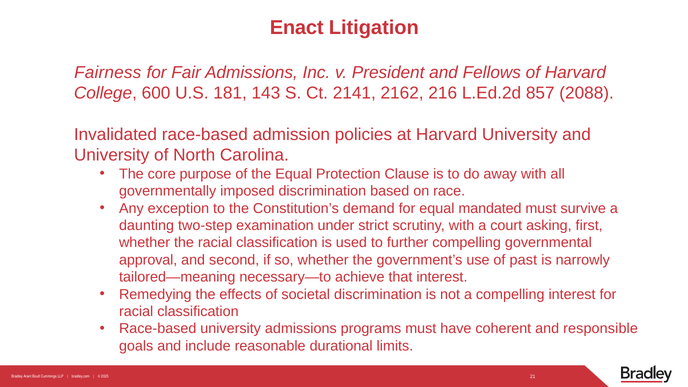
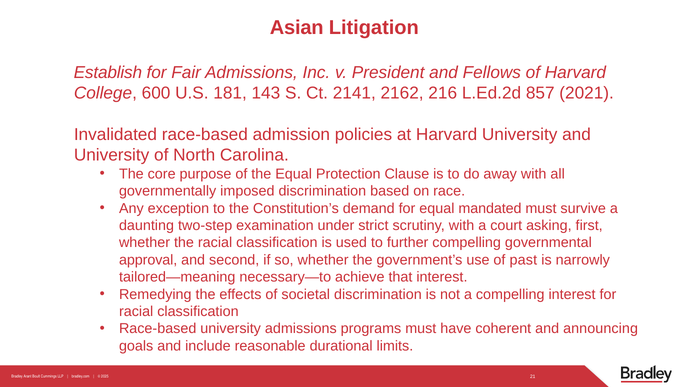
Enact: Enact -> Asian
Fairness: Fairness -> Establish
2088: 2088 -> 2021
responsible: responsible -> announcing
